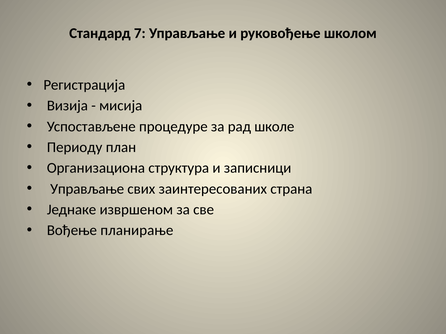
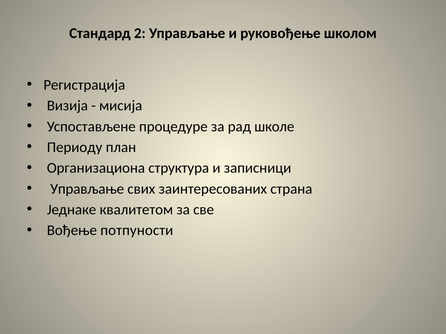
7: 7 -> 2
извршеном: извршеном -> квалитетом
планирање: планирање -> потпуности
